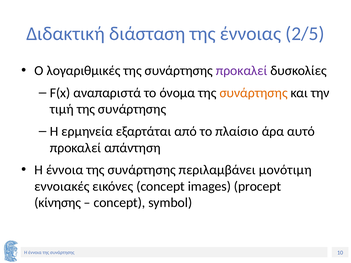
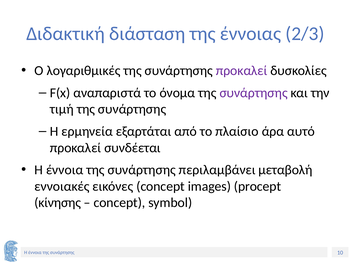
2/5: 2/5 -> 2/3
συνάρτησης at (254, 93) colour: orange -> purple
απάντηση: απάντηση -> συνδέεται
μονότιμη: μονότιμη -> μεταβολή
